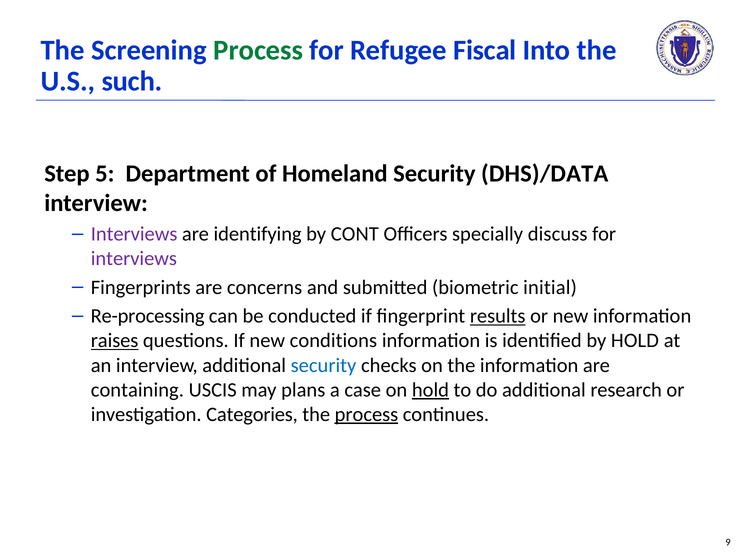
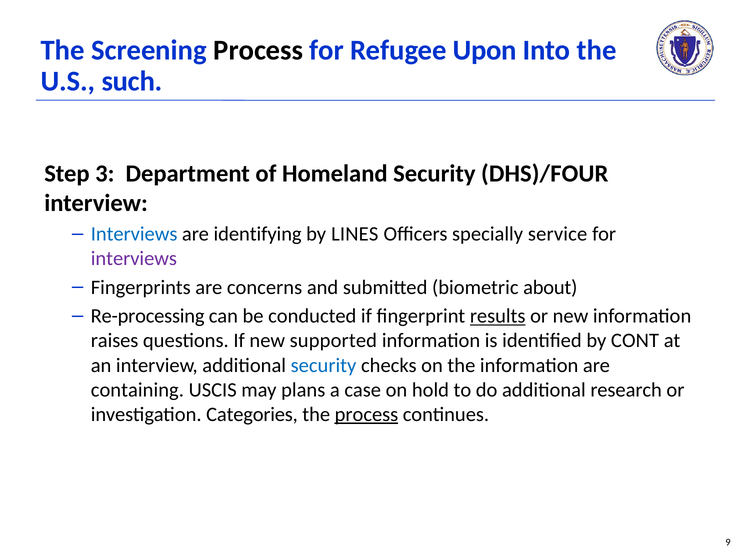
Process at (258, 50) colour: green -> black
Fiscal: Fiscal -> Upon
5: 5 -> 3
DHS)/DATA: DHS)/DATA -> DHS)/FOUR
Interviews at (134, 234) colour: purple -> blue
CONT: CONT -> LINES
discuss: discuss -> service
initial: initial -> about
raises underline: present -> none
conditions: conditions -> supported
by HOLD: HOLD -> CONT
hold at (430, 390) underline: present -> none
